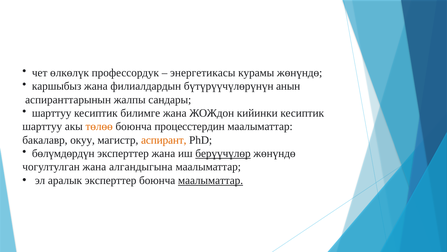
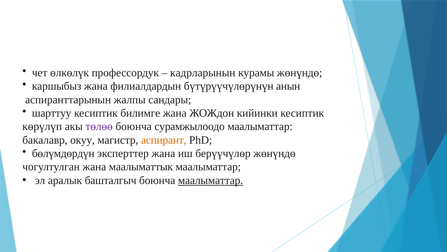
энергетикасы: энергетикасы -> кадрларынын
шарттуу at (42, 126): шарттуу -> көрүлүп
төлөө colour: orange -> purple
процесстердин: процесстердин -> сурамжылоодо
берүүчүлөр underline: present -> none
алгандыгына: алгандыгына -> маалыматтык
аралык эксперттер: эксперттер -> башталгыч
